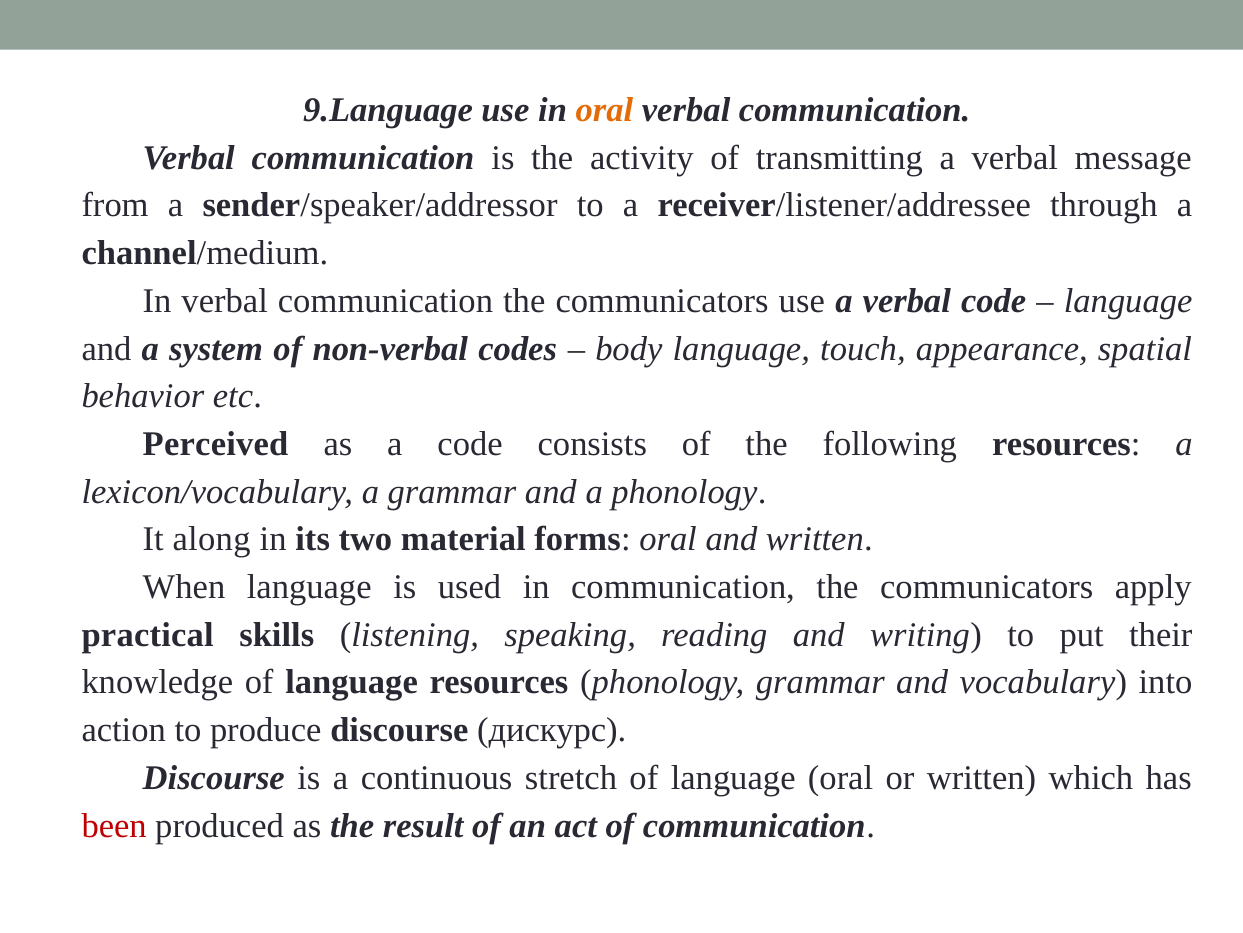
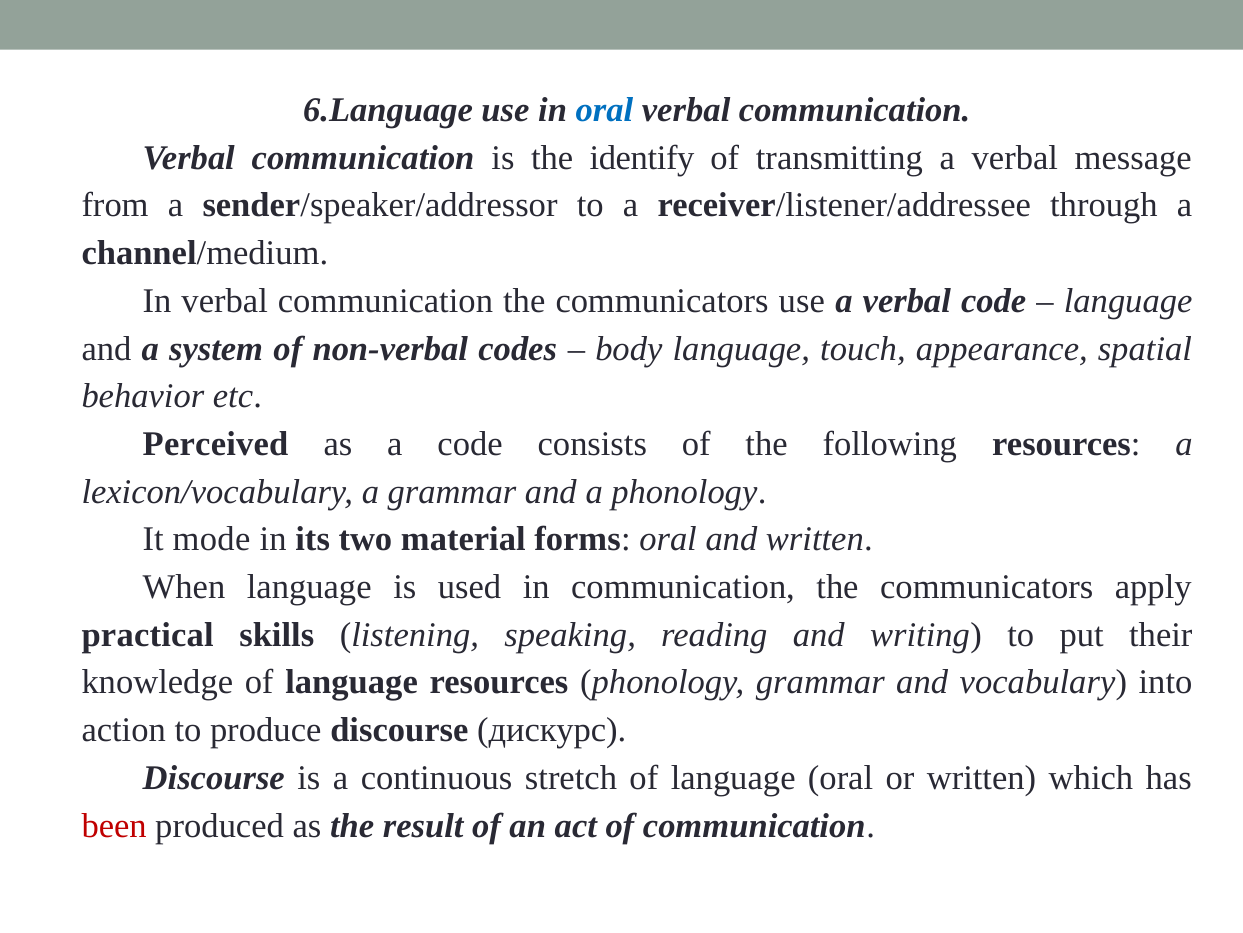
9.Language: 9.Language -> 6.Language
oral at (604, 110) colour: orange -> blue
activity: activity -> identify
along: along -> mode
